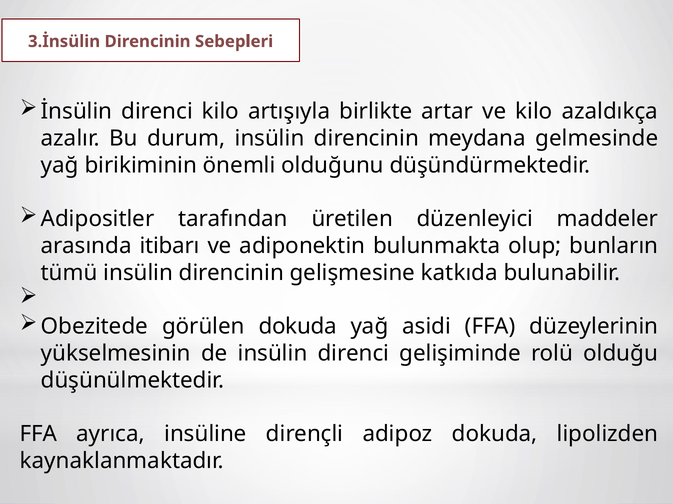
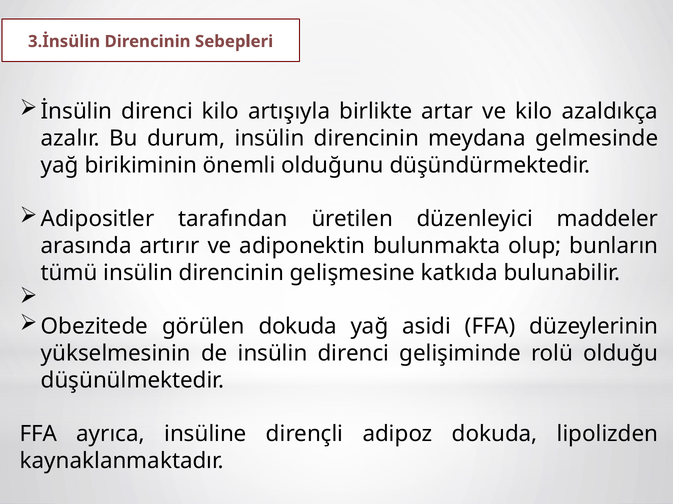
itibarı: itibarı -> artırır
